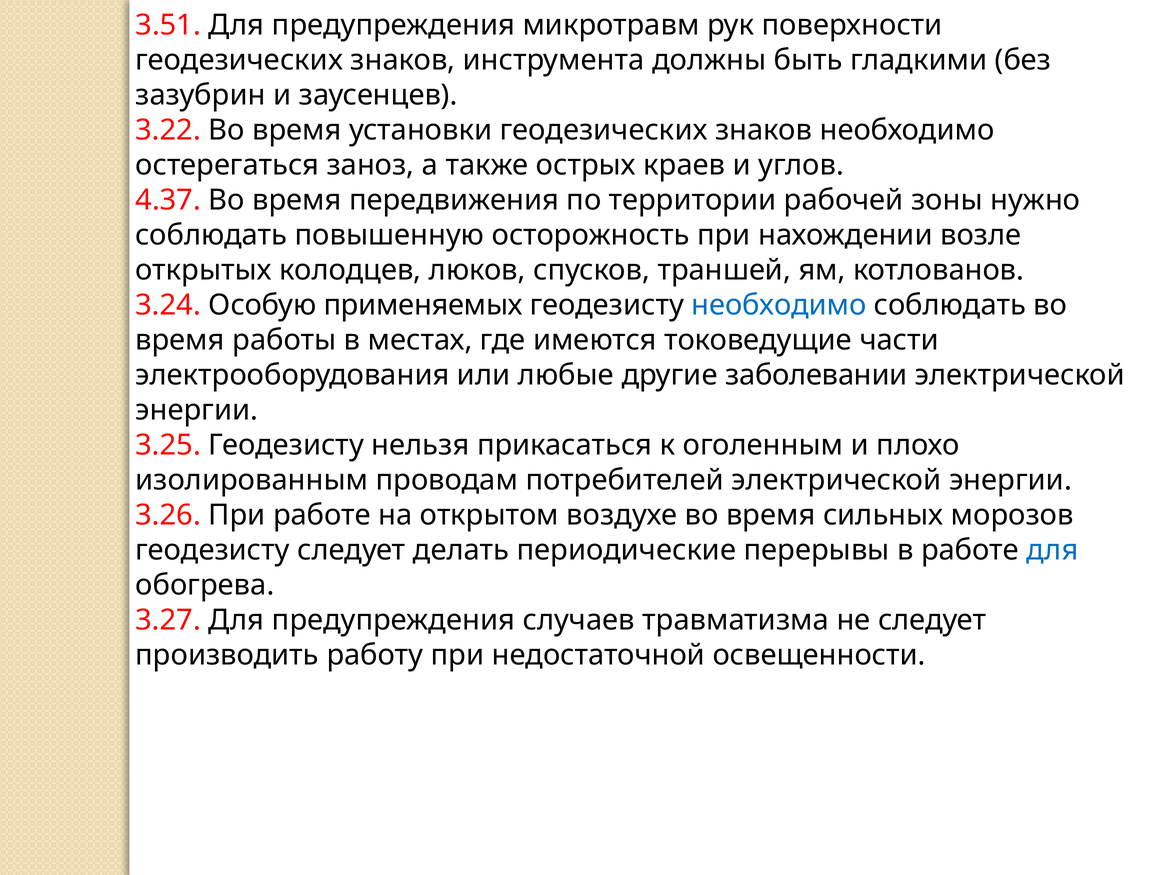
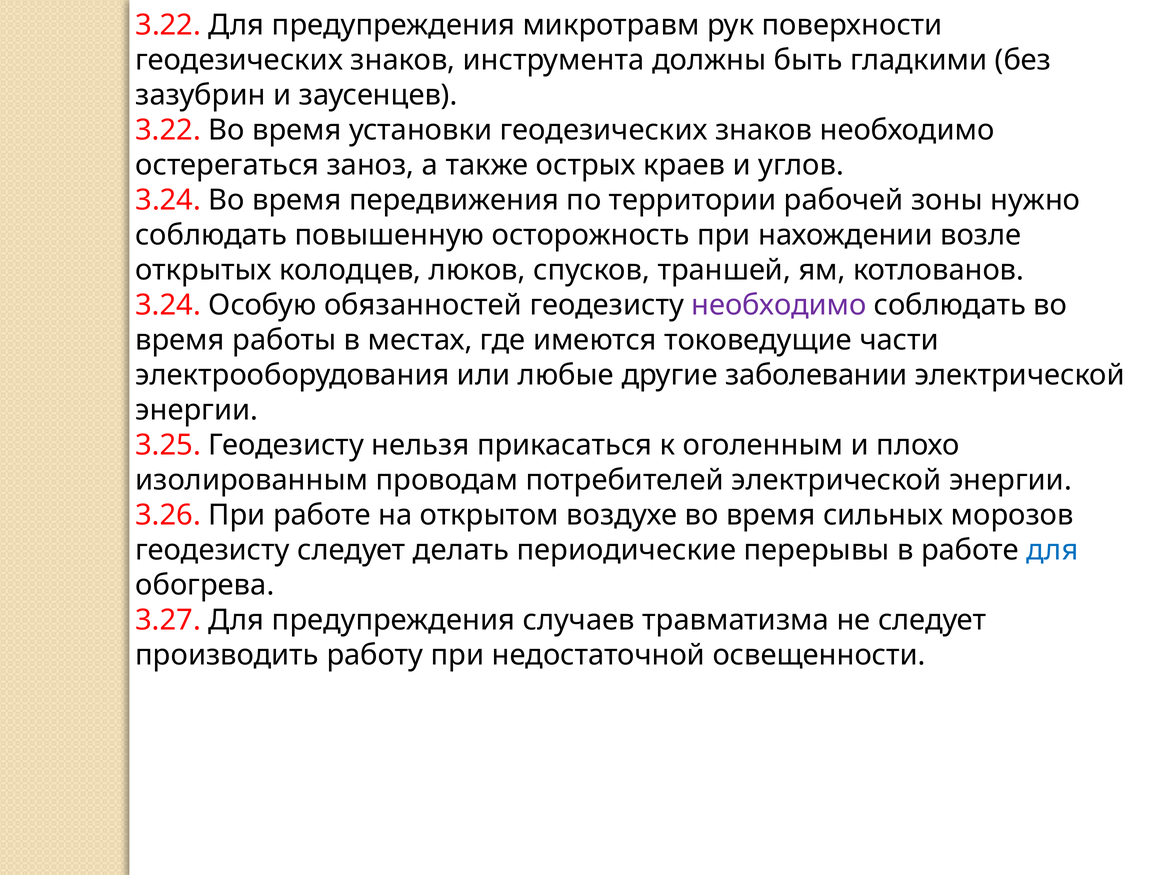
3.51 at (168, 25): 3.51 -> 3.22
4.37 at (168, 200): 4.37 -> 3.24
применяемых: применяемых -> обязанностей
необходимо at (779, 305) colour: blue -> purple
